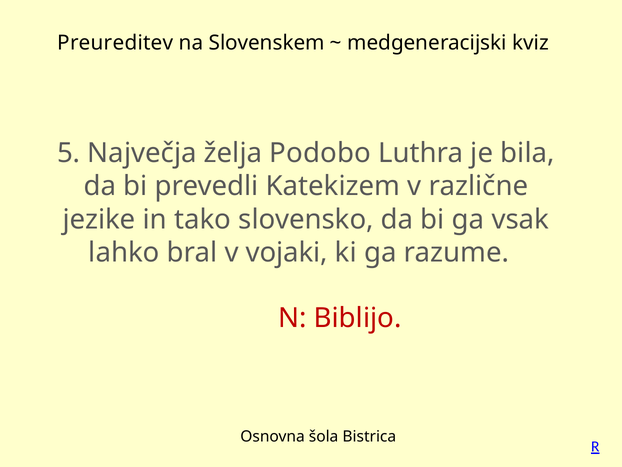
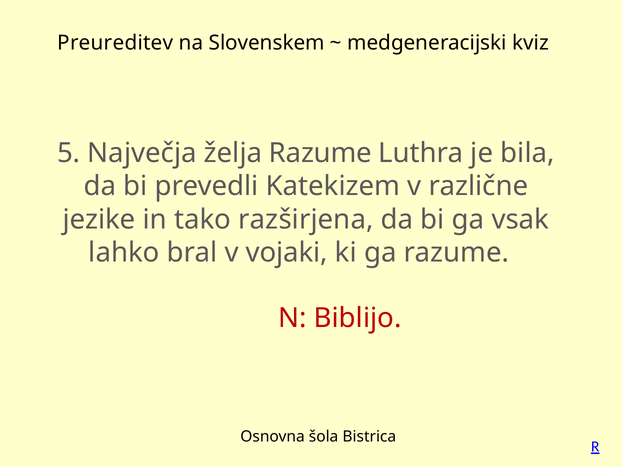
želja Podobo: Podobo -> Razume
slovensko: slovensko -> razširjena
